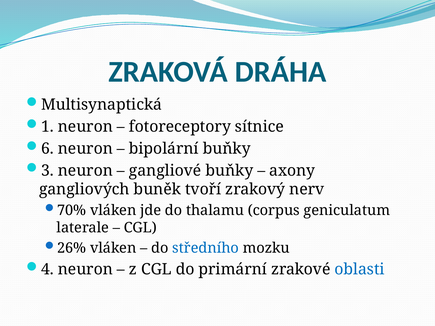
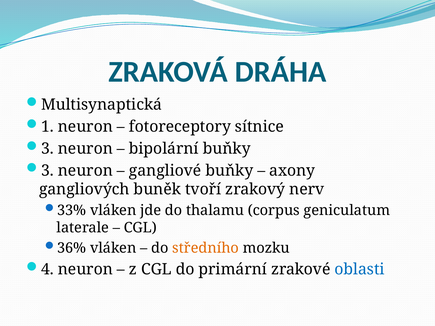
6 at (47, 149): 6 -> 3
70%: 70% -> 33%
26%: 26% -> 36%
středního colour: blue -> orange
